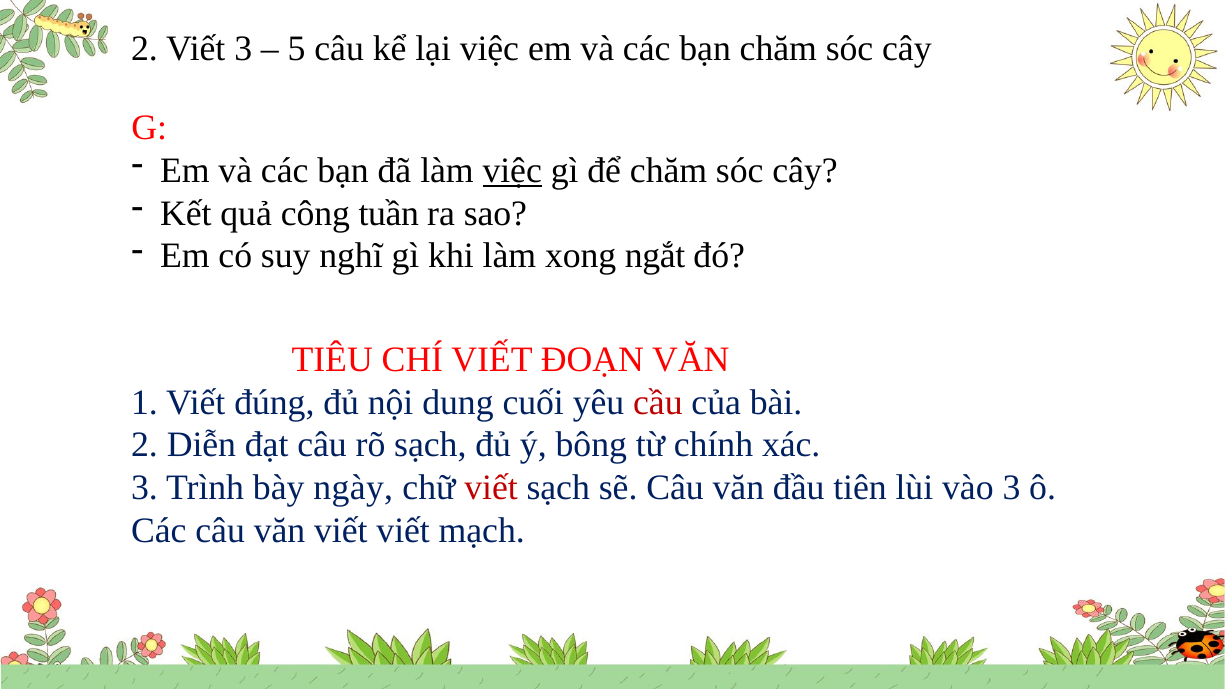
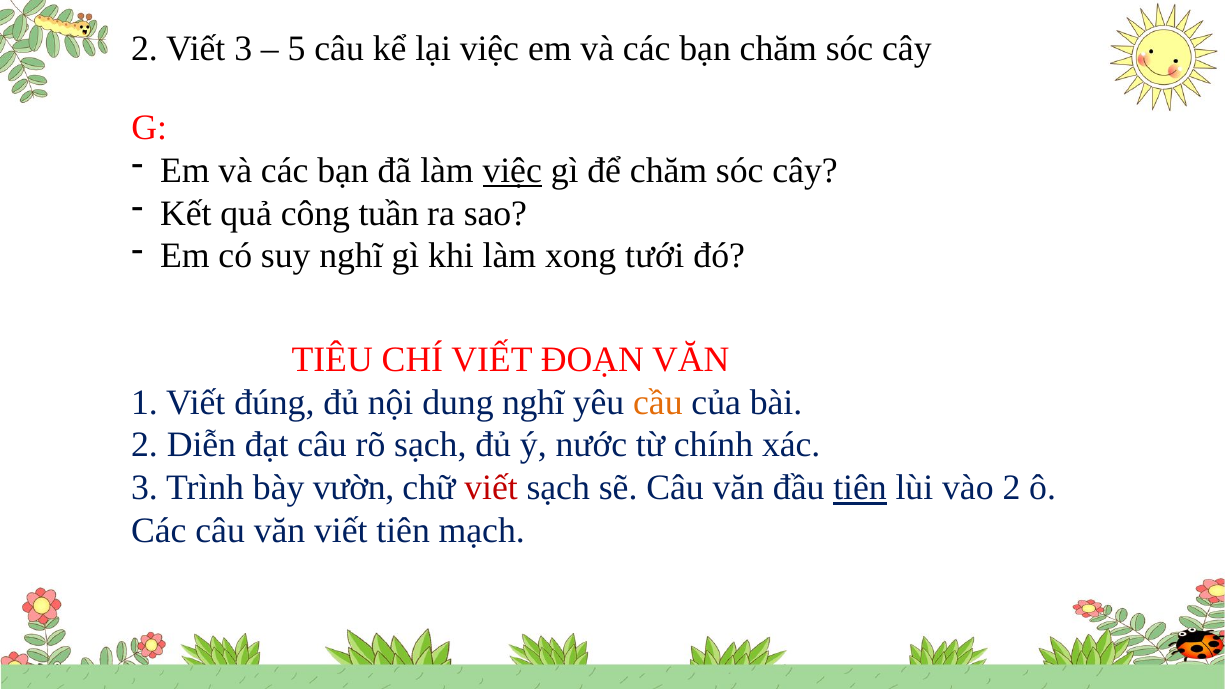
ngắt: ngắt -> tưới
dung cuối: cuối -> nghĩ
cầu colour: red -> orange
bông: bông -> nước
ngày: ngày -> vườn
tiên at (860, 488) underline: none -> present
vào 3: 3 -> 2
viết viết: viết -> tiên
